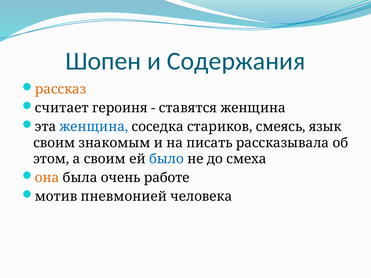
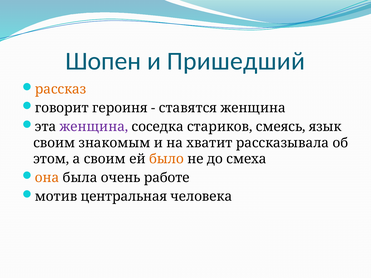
Содержания: Содержания -> Пришедший
считает: считает -> говорит
женщина at (94, 127) colour: blue -> purple
писать: писать -> хватит
было colour: blue -> orange
пневмонией: пневмонией -> центральная
